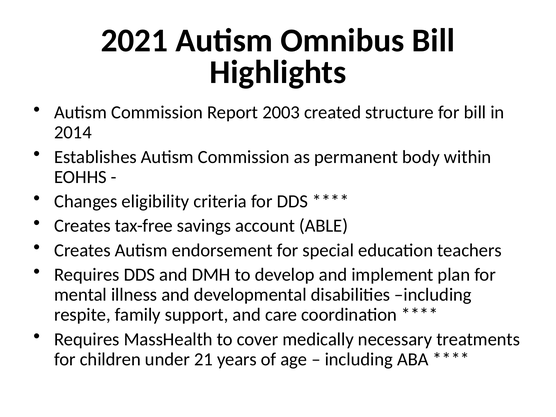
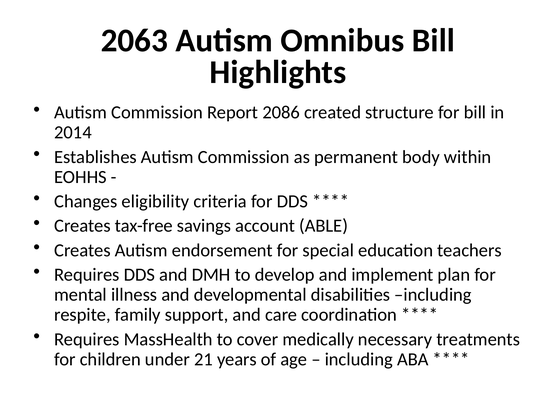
2021: 2021 -> 2063
2003: 2003 -> 2086
